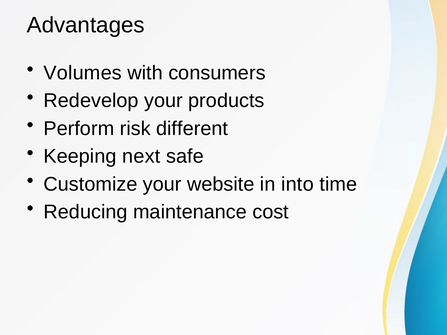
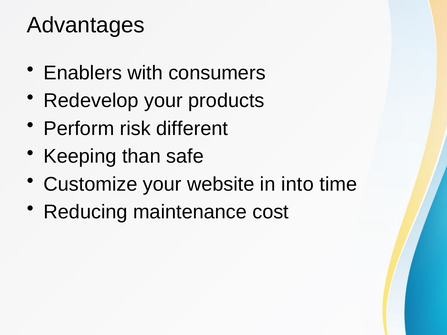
Volumes: Volumes -> Enablers
next: next -> than
